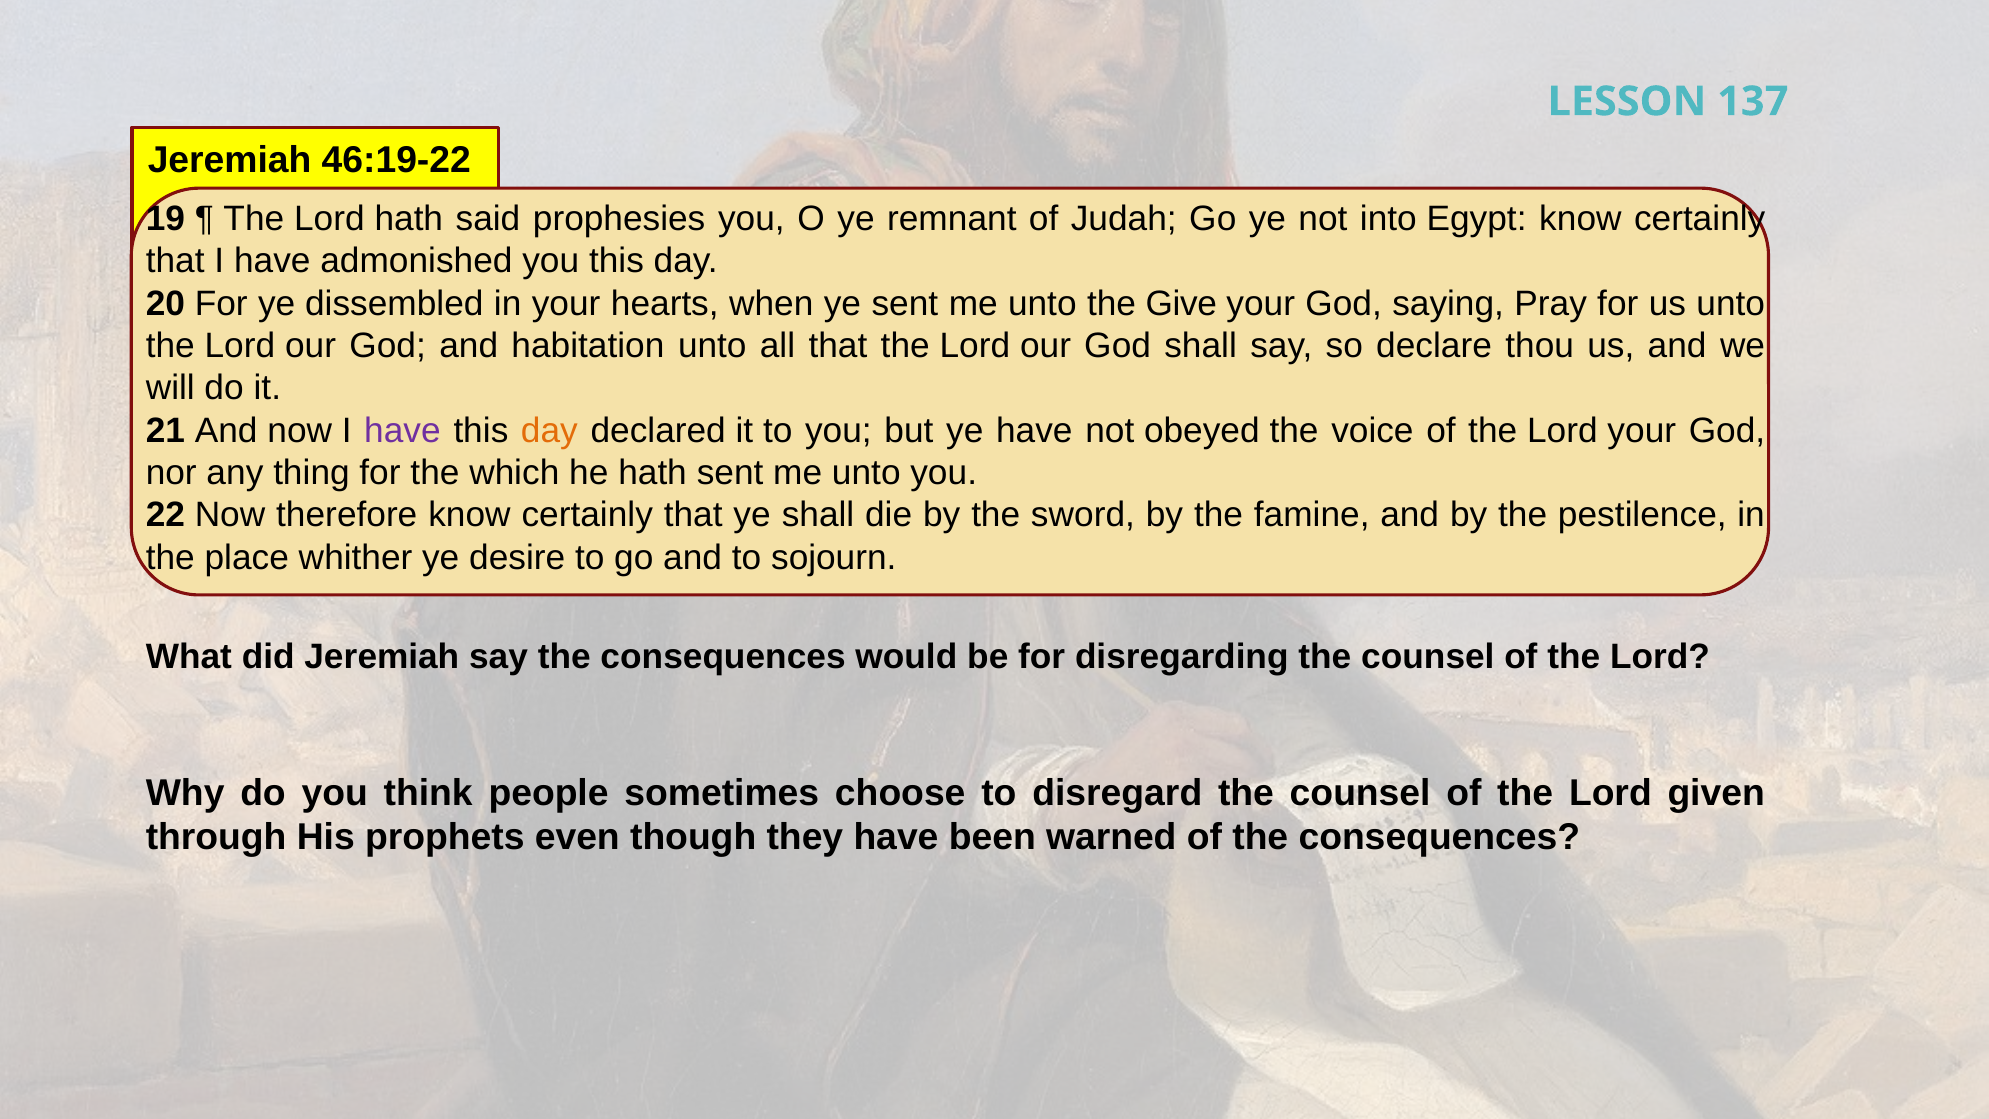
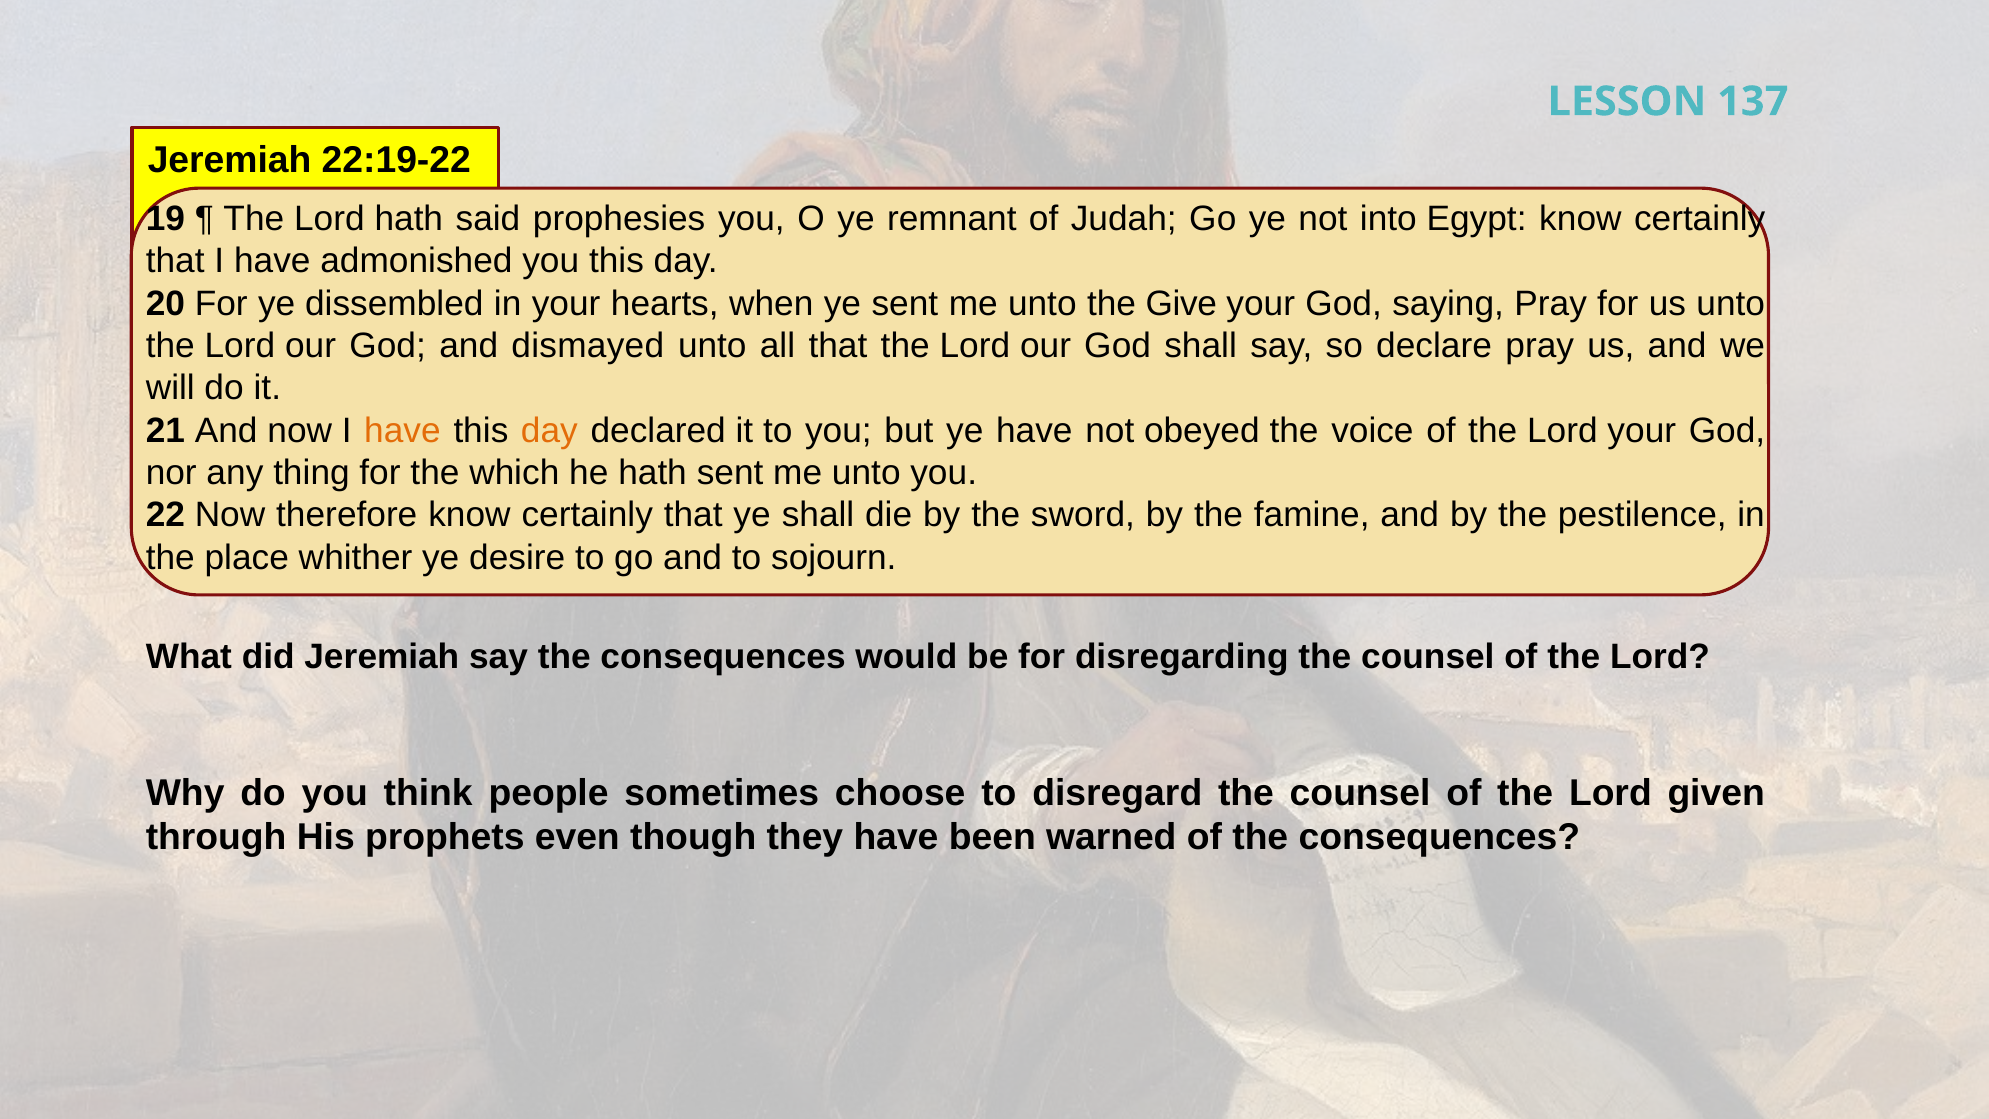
46:19-22: 46:19-22 -> 22:19-22
habitation: habitation -> dismayed
declare thou: thou -> pray
have at (402, 430) colour: purple -> orange
